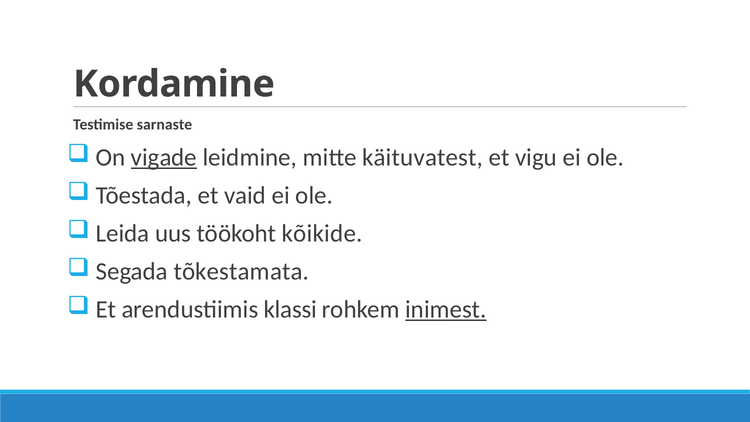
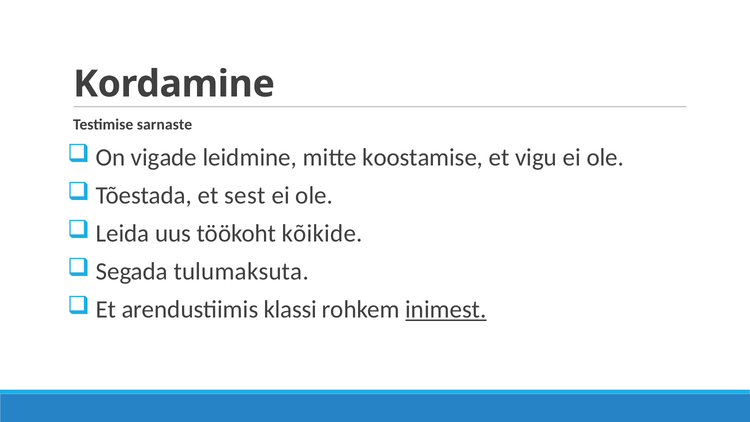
vigade underline: present -> none
käituvatest: käituvatest -> koostamise
vaid: vaid -> sest
tõkestamata: tõkestamata -> tulumaksuta
